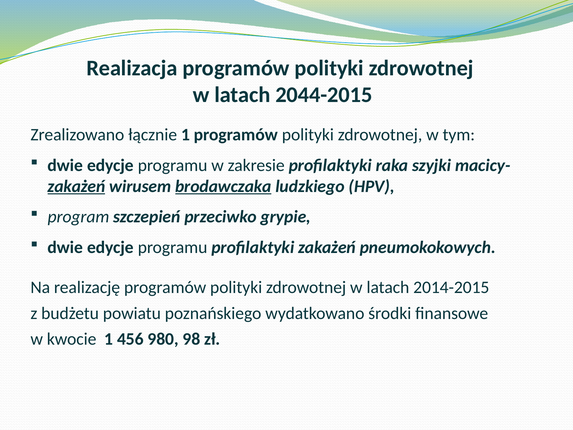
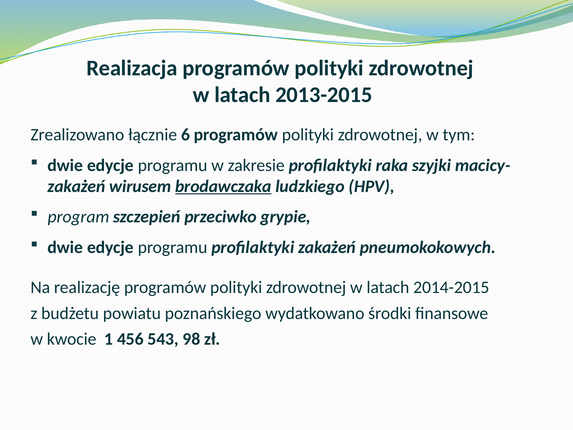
2044-2015: 2044-2015 -> 2013-2015
łącznie 1: 1 -> 6
zakażeń at (76, 186) underline: present -> none
980: 980 -> 543
